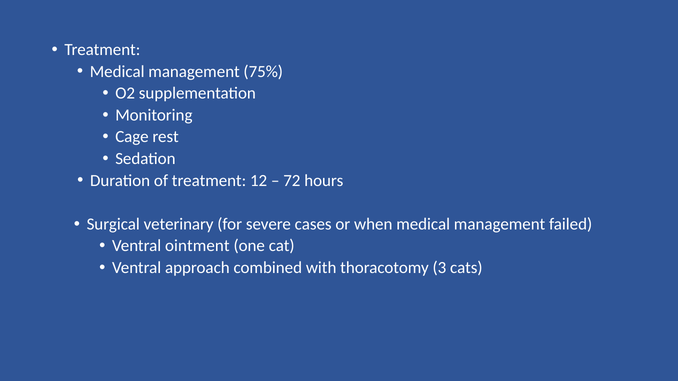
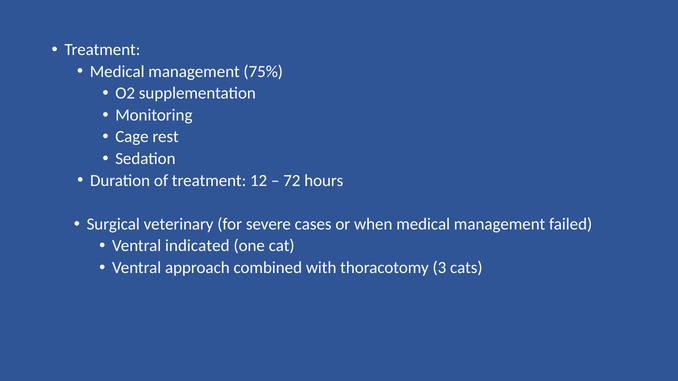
ointment: ointment -> indicated
